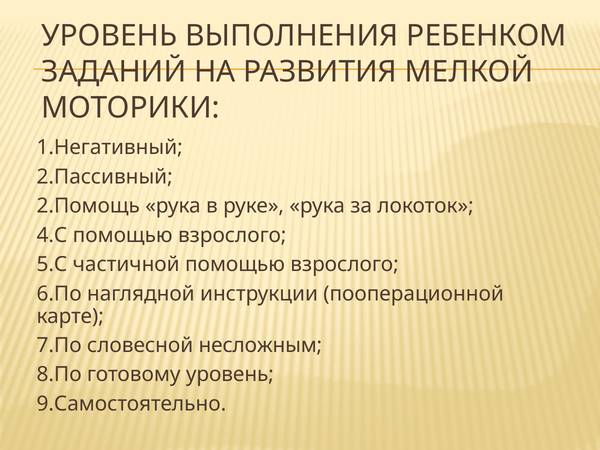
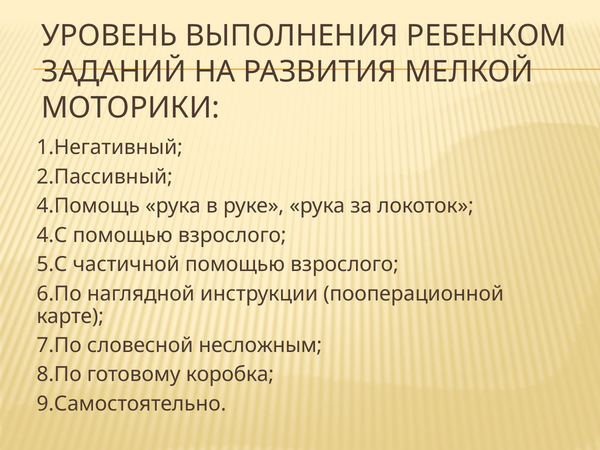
2.Помощь: 2.Помощь -> 4.Помощь
готовому уровень: уровень -> коробка
